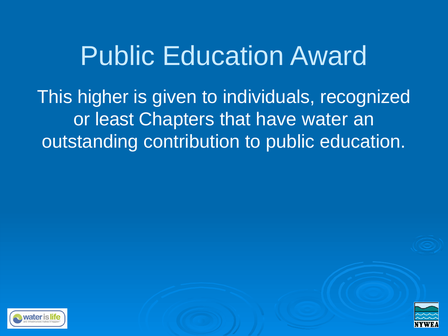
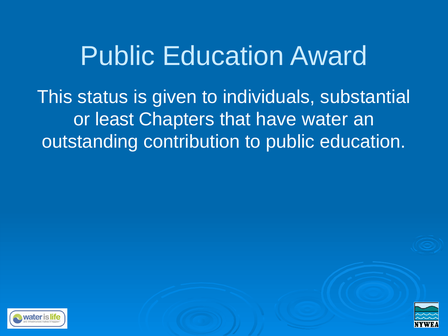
higher: higher -> status
recognized: recognized -> substantial
